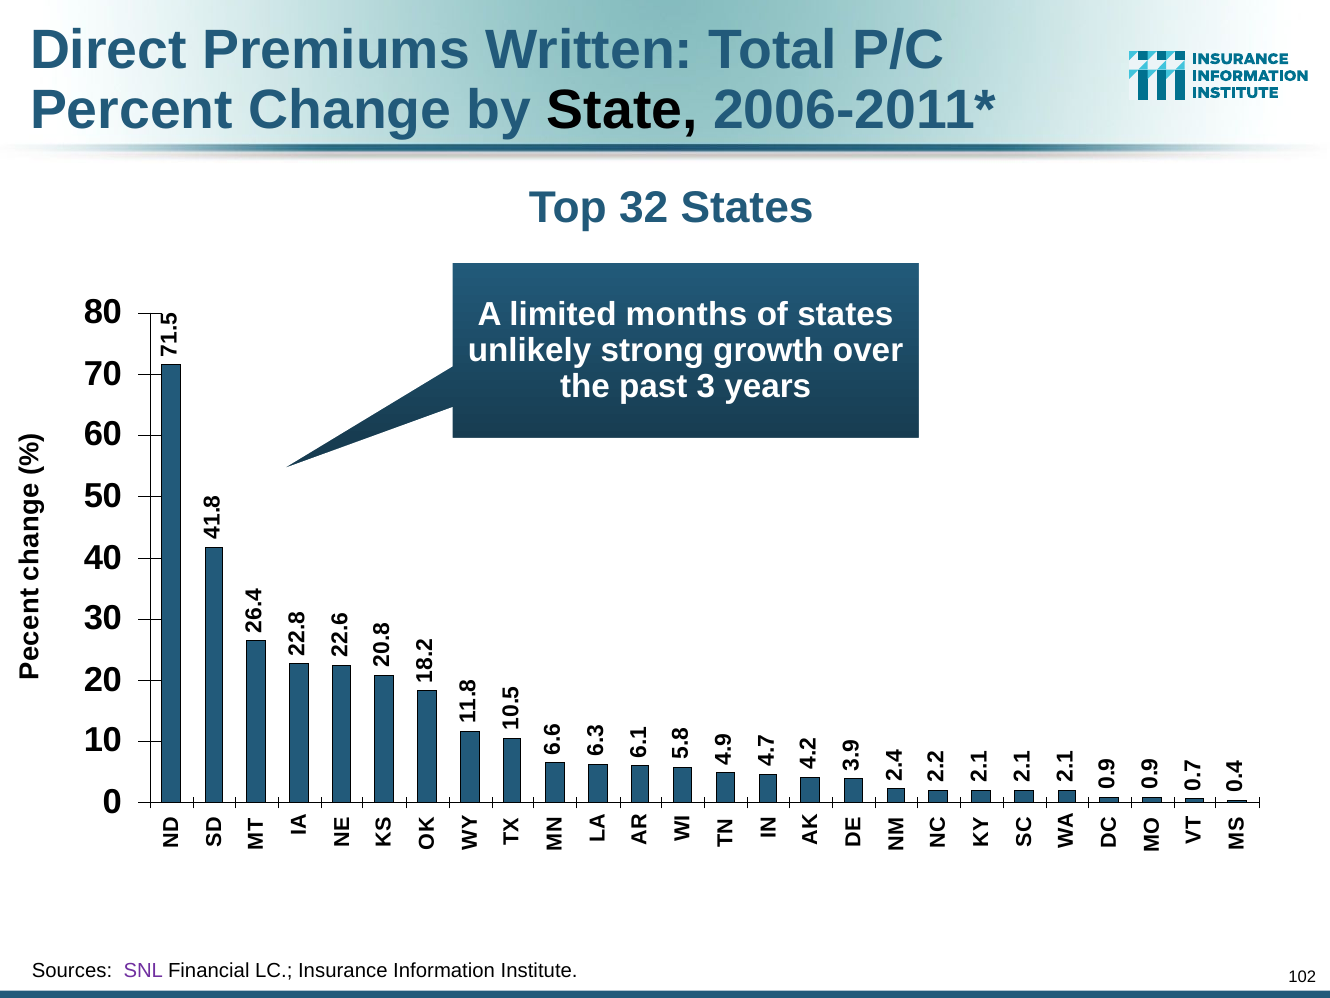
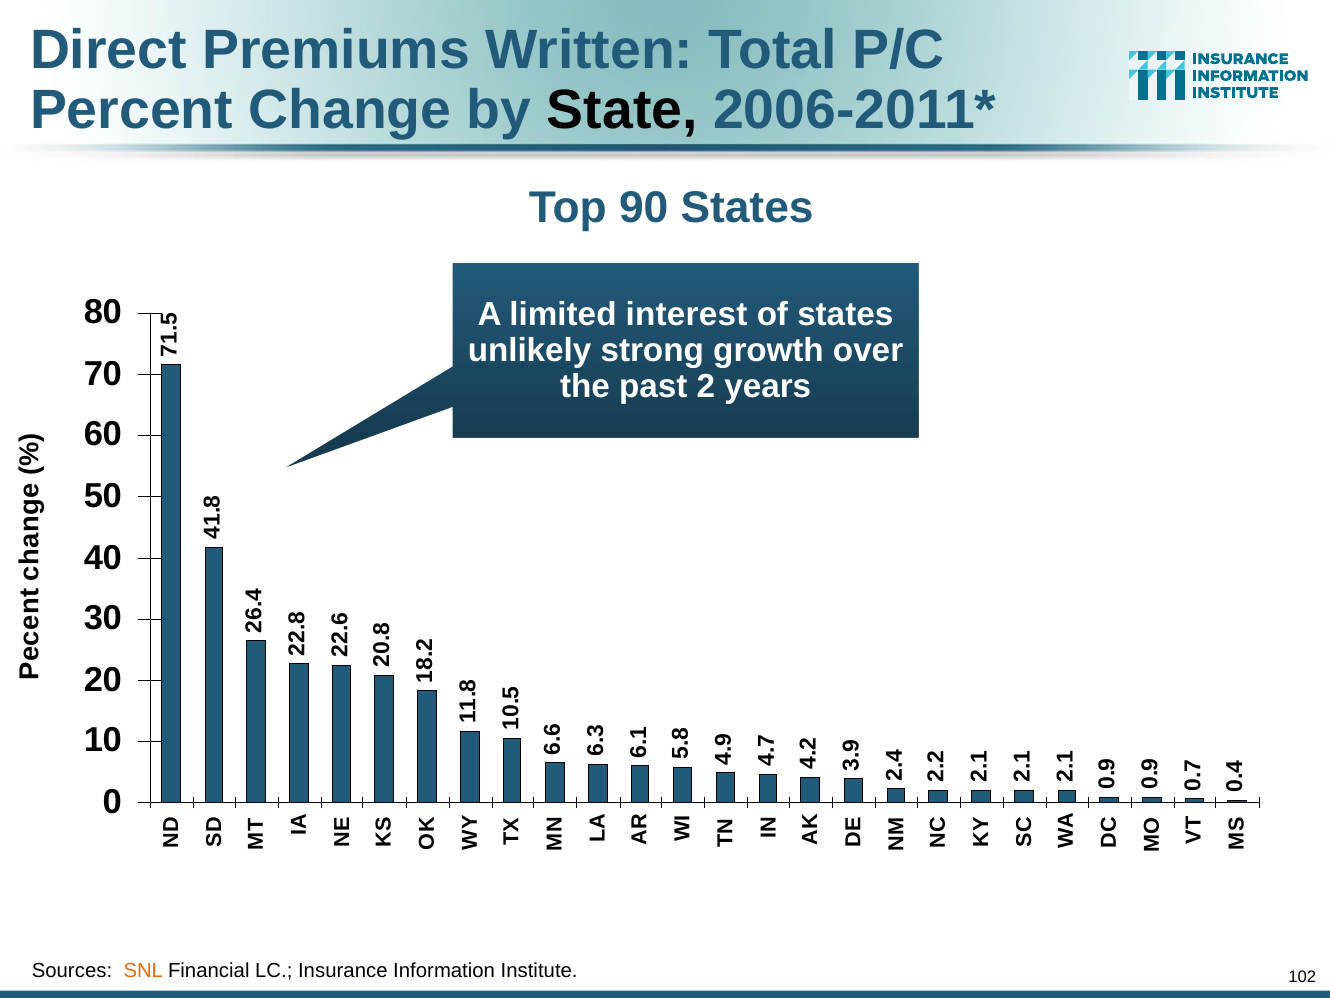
32: 32 -> 90
months: months -> interest
past 3: 3 -> 2
SNL colour: purple -> orange
